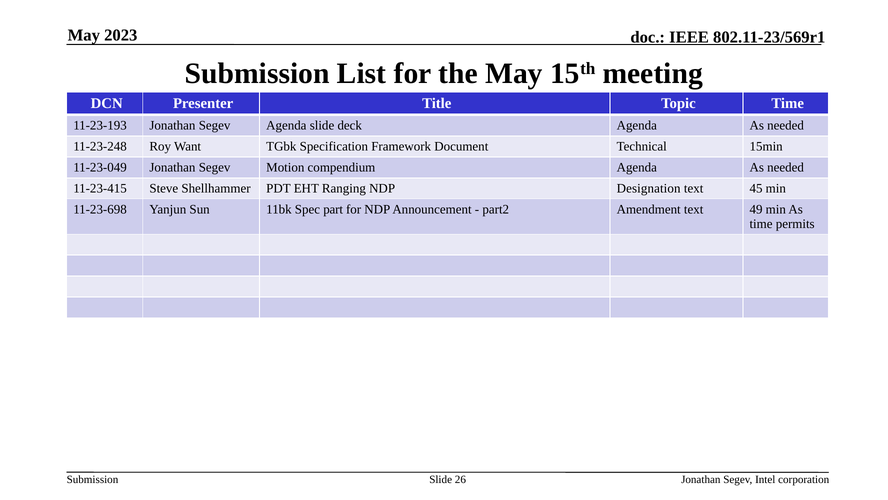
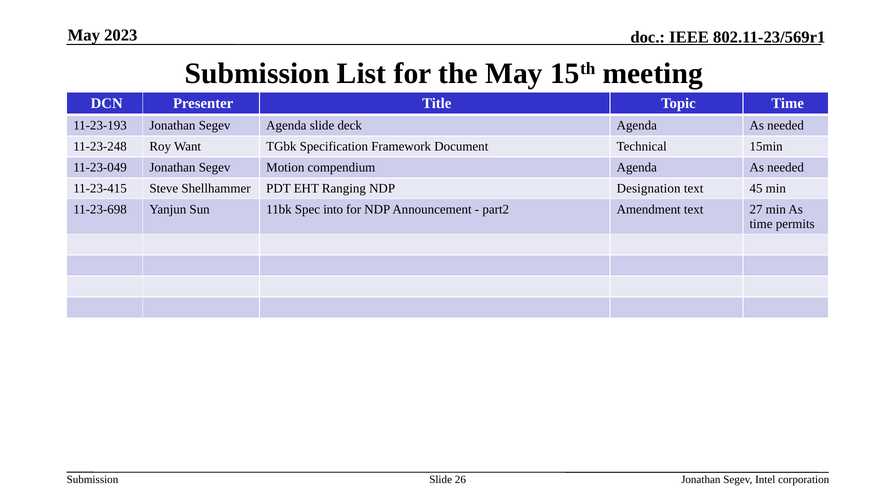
part: part -> into
49: 49 -> 27
